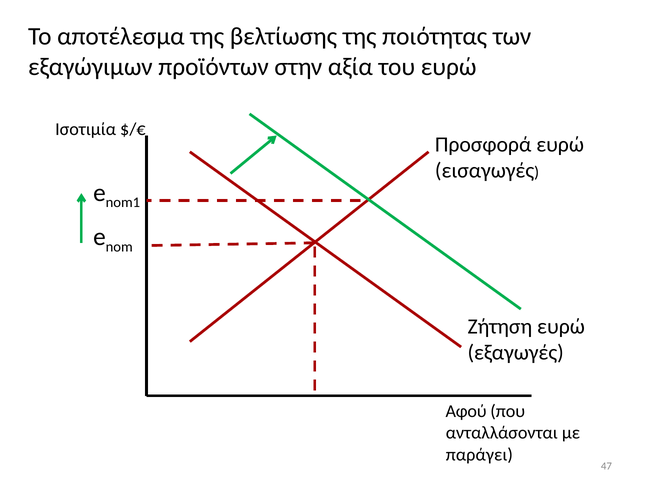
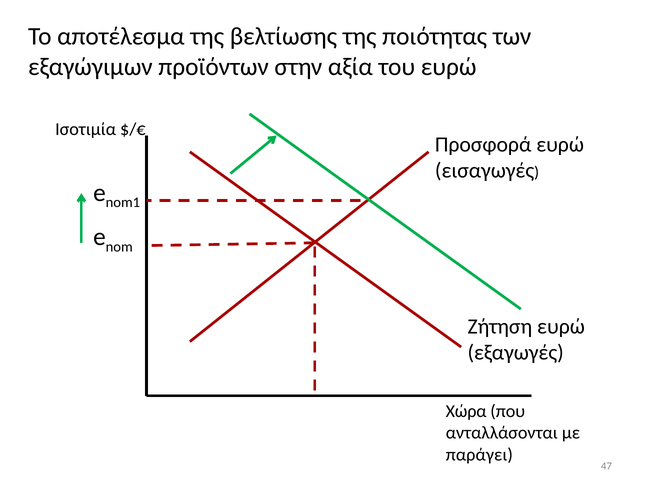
Αφού: Αφού -> Χώρα
